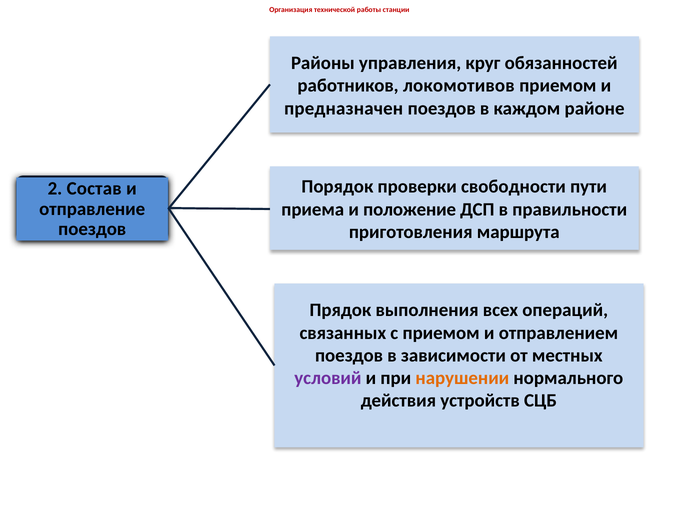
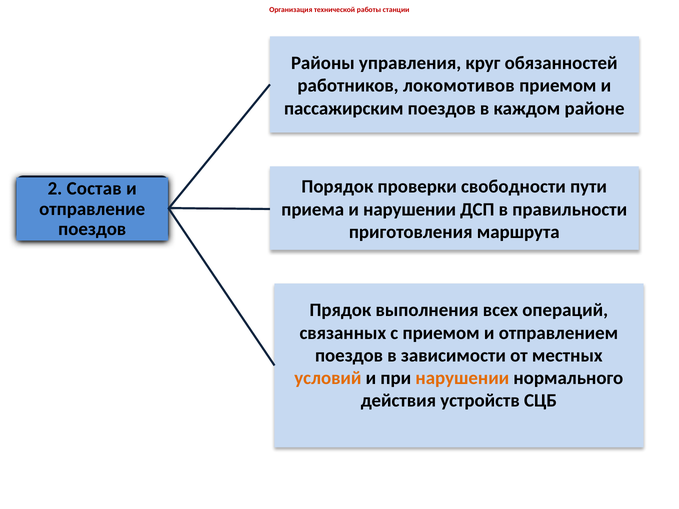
предназначен: предназначен -> пассажирским
и положение: положение -> нарушении
условий colour: purple -> orange
